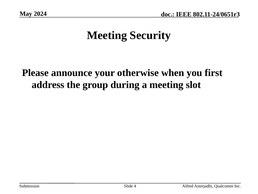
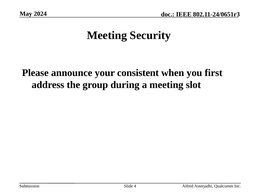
otherwise: otherwise -> consistent
